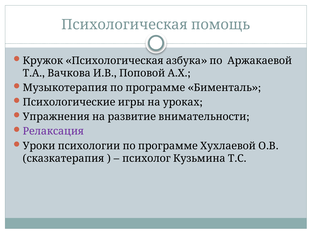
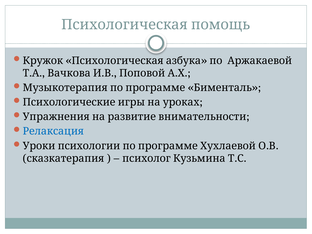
Релаксация colour: purple -> blue
